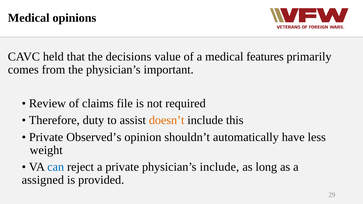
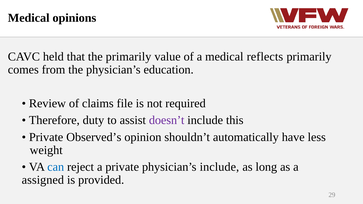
the decisions: decisions -> primarily
features: features -> reflects
important: important -> education
doesn’t colour: orange -> purple
